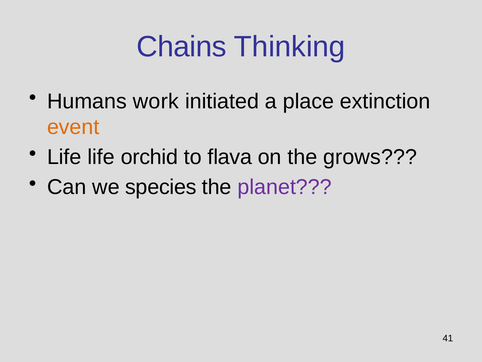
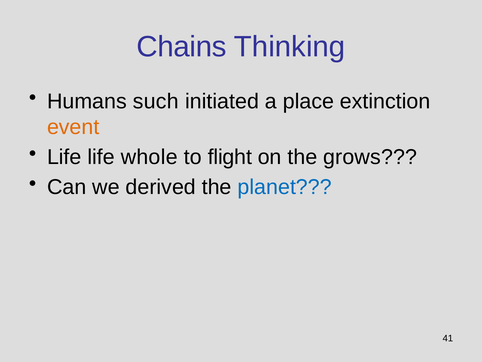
work: work -> such
orchid: orchid -> whole
flava: flava -> flight
species: species -> derived
planet colour: purple -> blue
